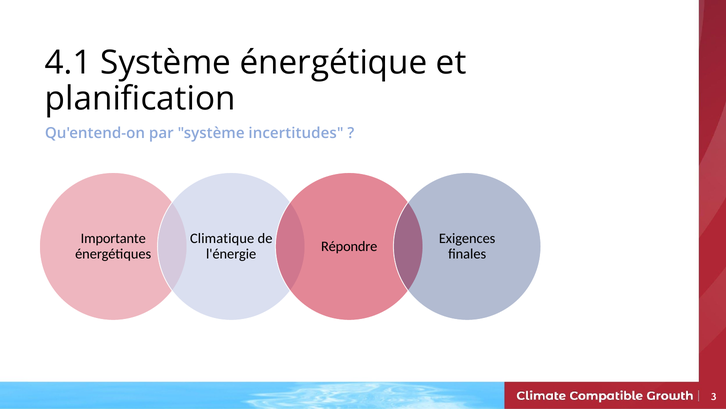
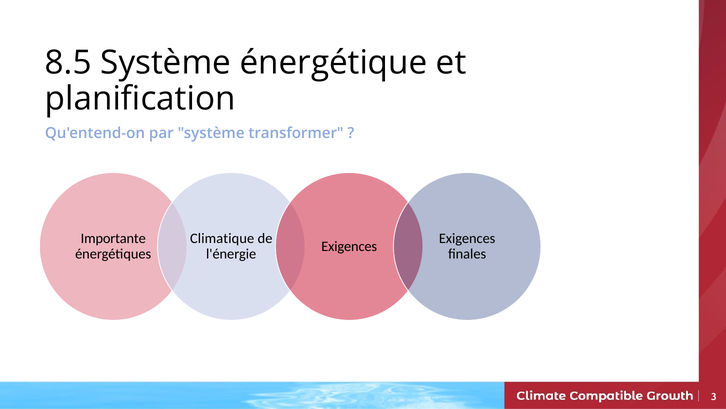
4.1: 4.1 -> 8.5
incertitudes: incertitudes -> transformer
Répondre at (349, 246): Répondre -> Exigences
